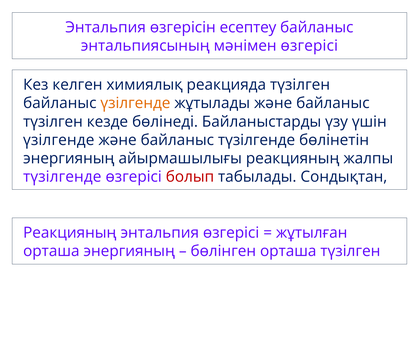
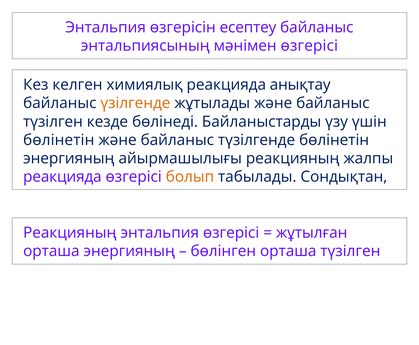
реакцияда түзілген: түзілген -> анықтау
үзілгенде at (59, 140): үзілгенде -> бөлінетін
түзілгенде at (62, 177): түзілгенде -> реакцияда
болып colour: red -> orange
